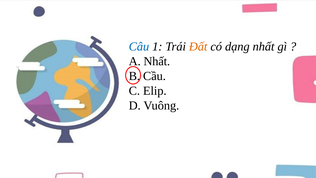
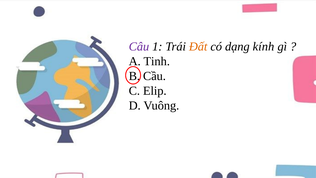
Câu colour: blue -> purple
dạng nhất: nhất -> kính
A Nhất: Nhất -> Tinh
